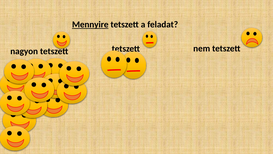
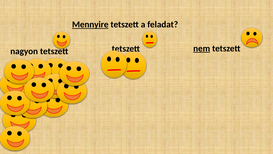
nem underline: none -> present
